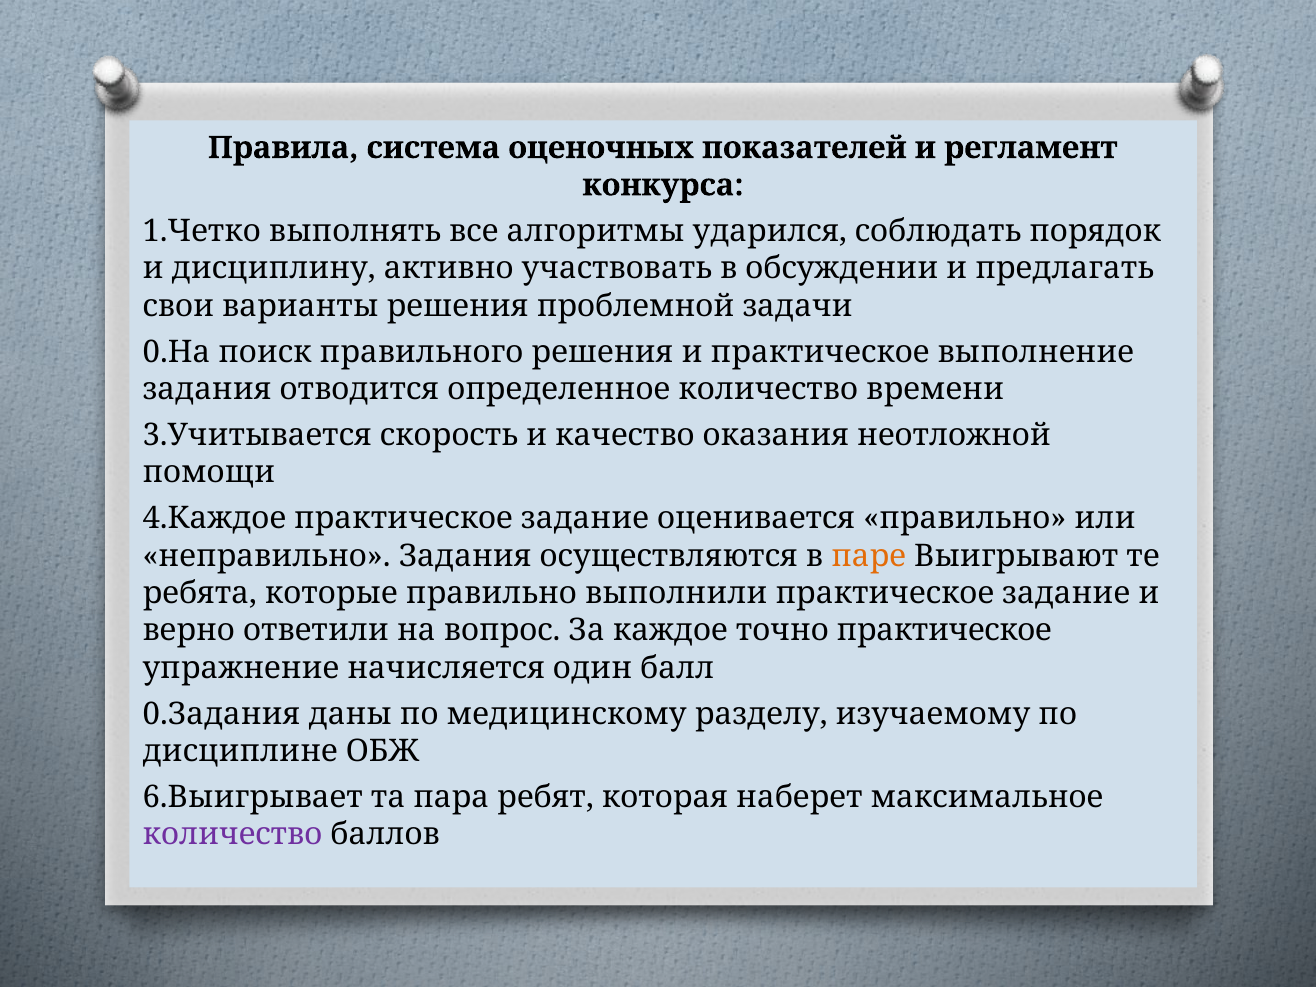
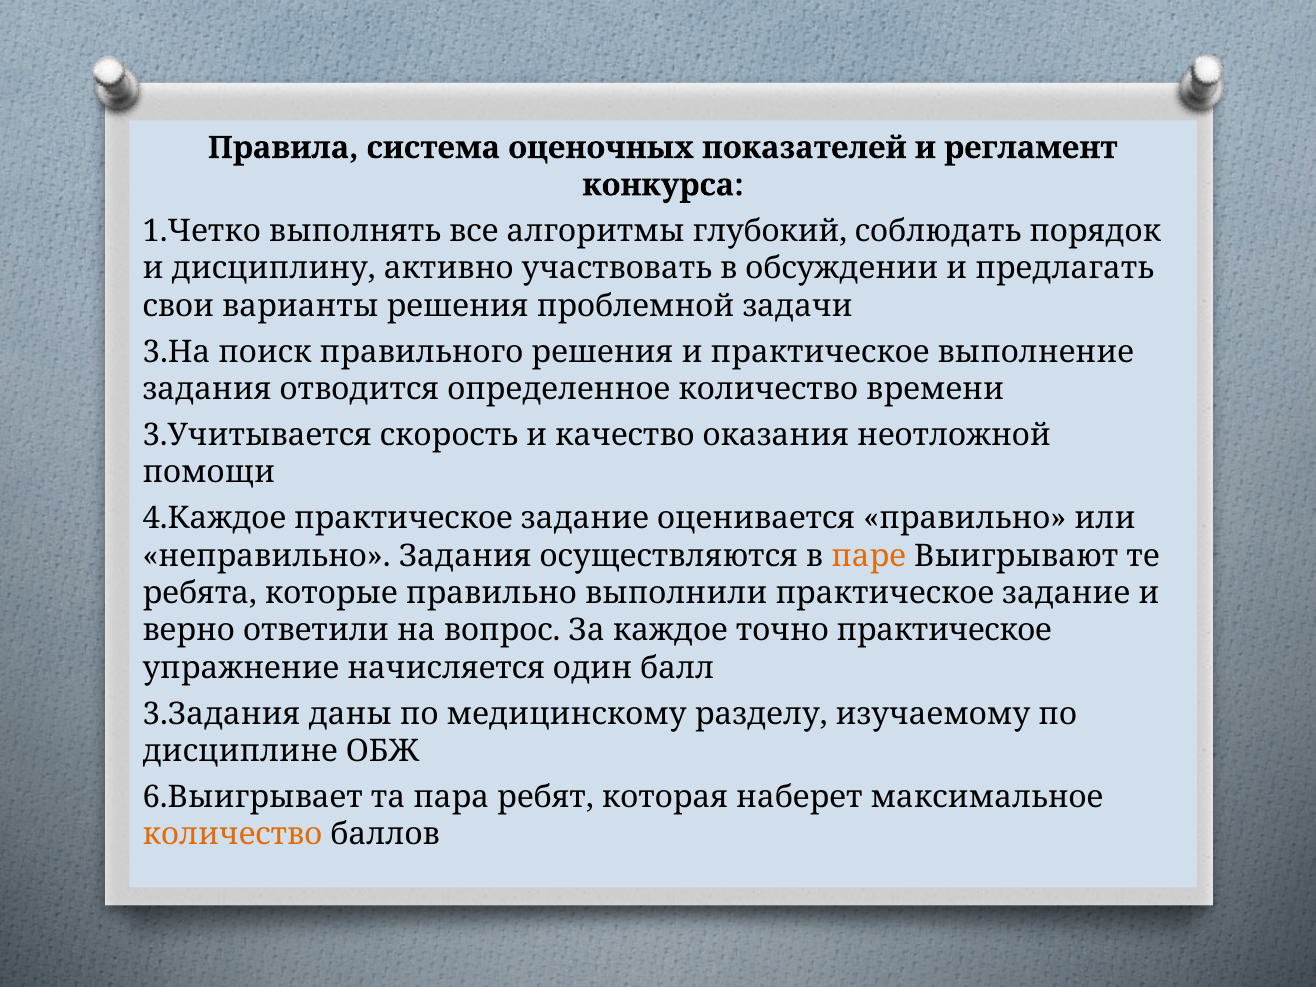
ударился: ударился -> глубокий
0.На: 0.На -> 3.На
0.Задания: 0.Задания -> 3.Задания
количество at (233, 835) colour: purple -> orange
